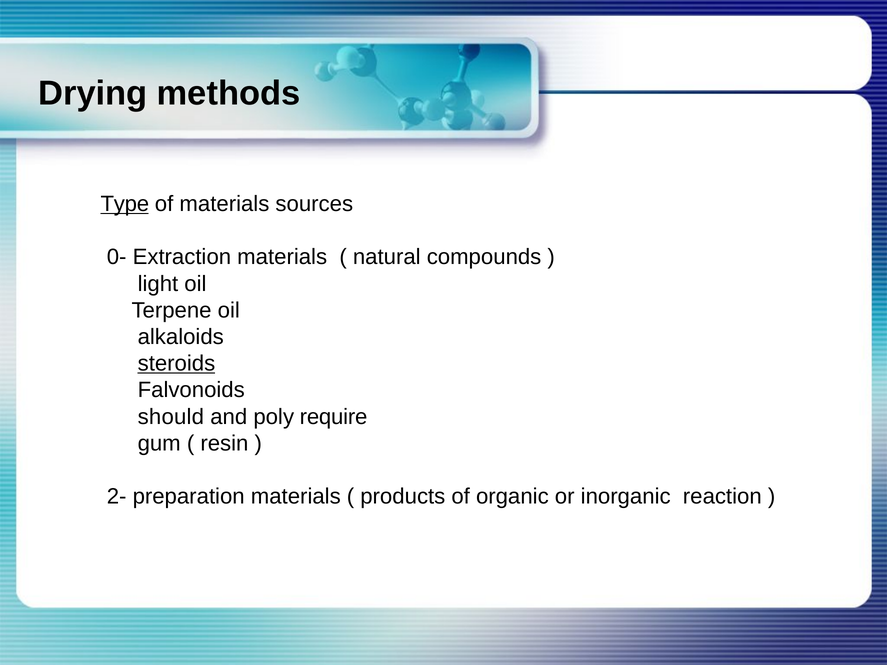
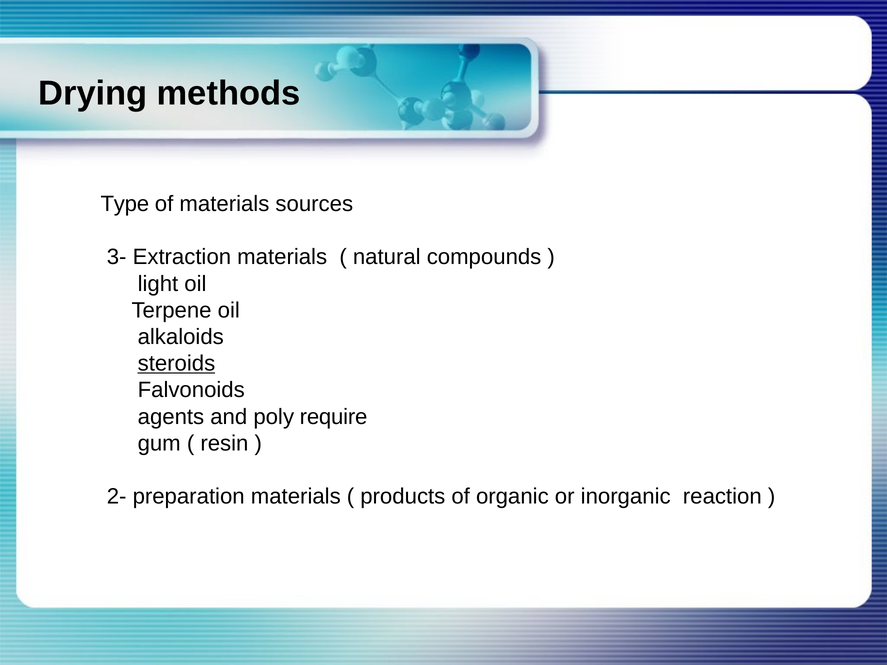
Type underline: present -> none
0-: 0- -> 3-
should: should -> agents
